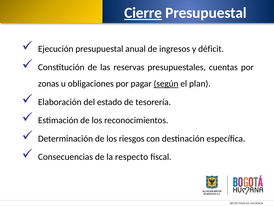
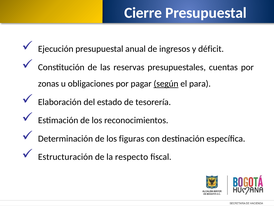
Cierre underline: present -> none
plan: plan -> para
riesgos: riesgos -> figuras
Consecuencias: Consecuencias -> Estructuración
